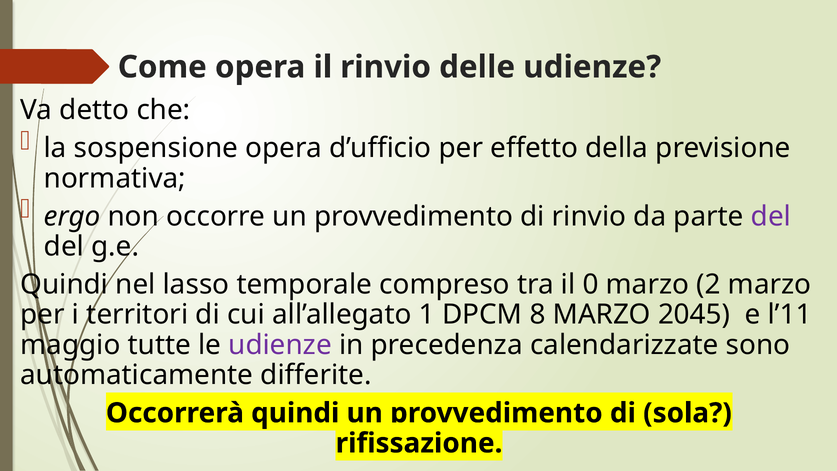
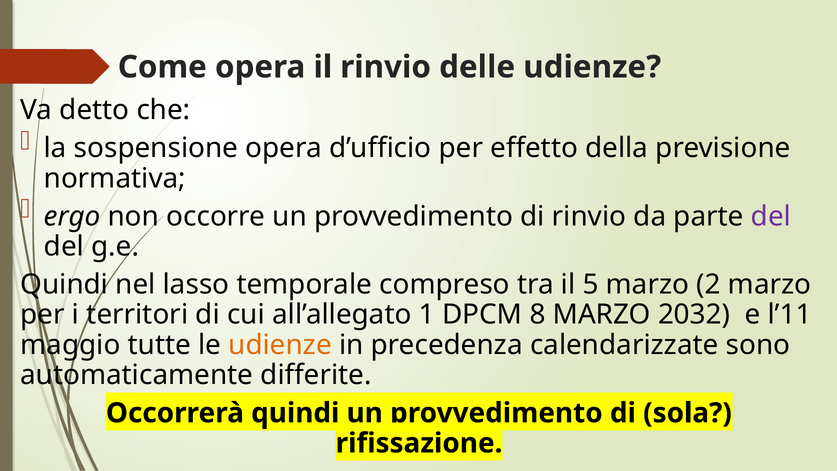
0: 0 -> 5
2045: 2045 -> 2032
udienze at (280, 345) colour: purple -> orange
